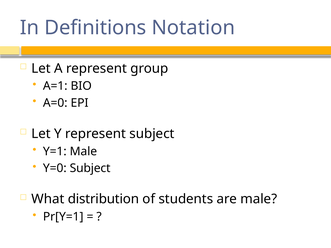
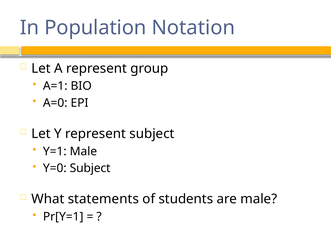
Definitions: Definitions -> Population
distribution: distribution -> statements
